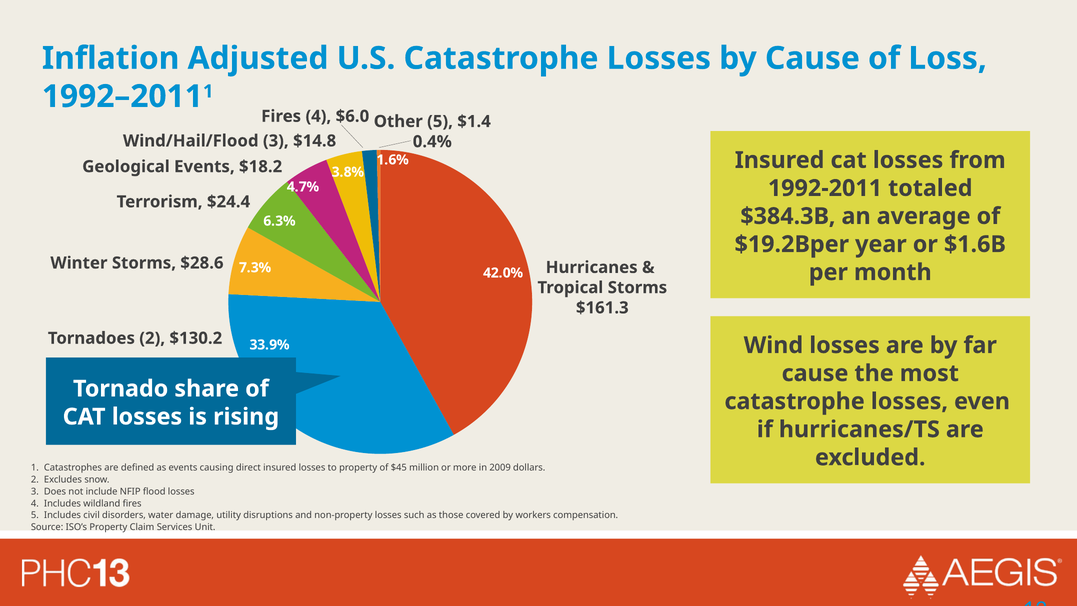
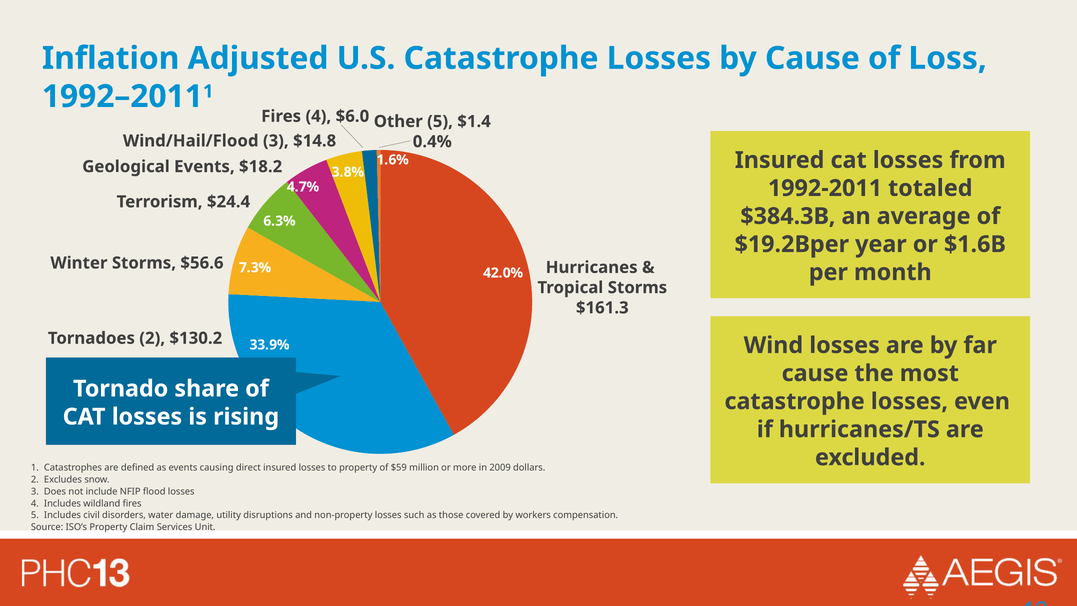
$28.6: $28.6 -> $56.6
$45: $45 -> $59
